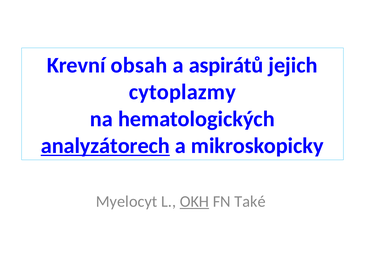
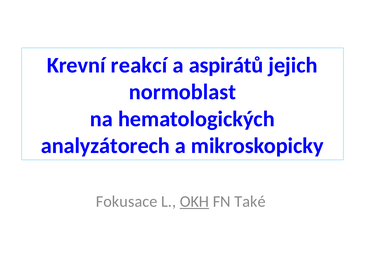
obsah: obsah -> reakcí
cytoplazmy: cytoplazmy -> normoblast
analyzátorech underline: present -> none
Myelocyt: Myelocyt -> Fokusace
